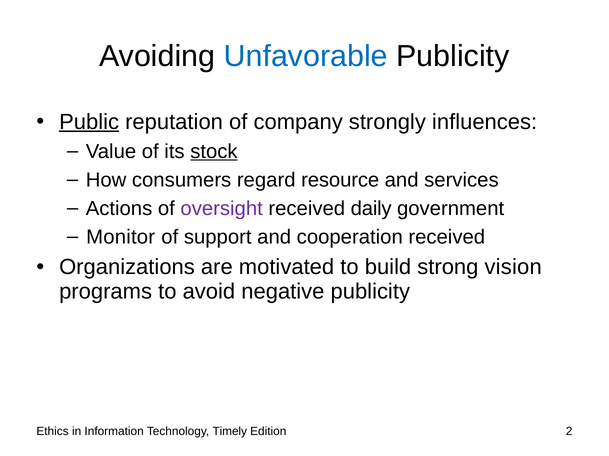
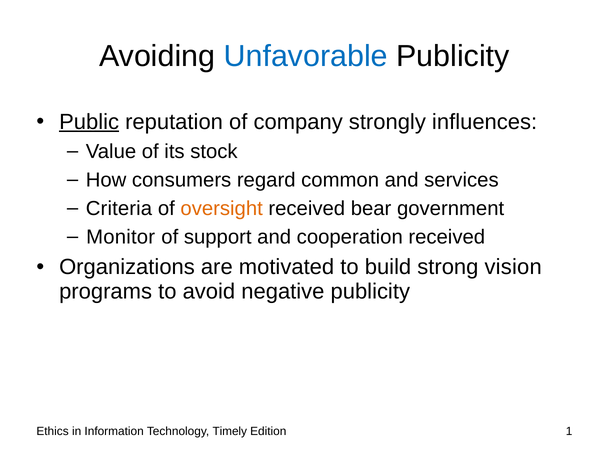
stock underline: present -> none
resource: resource -> common
Actions: Actions -> Criteria
oversight colour: purple -> orange
daily: daily -> bear
2: 2 -> 1
